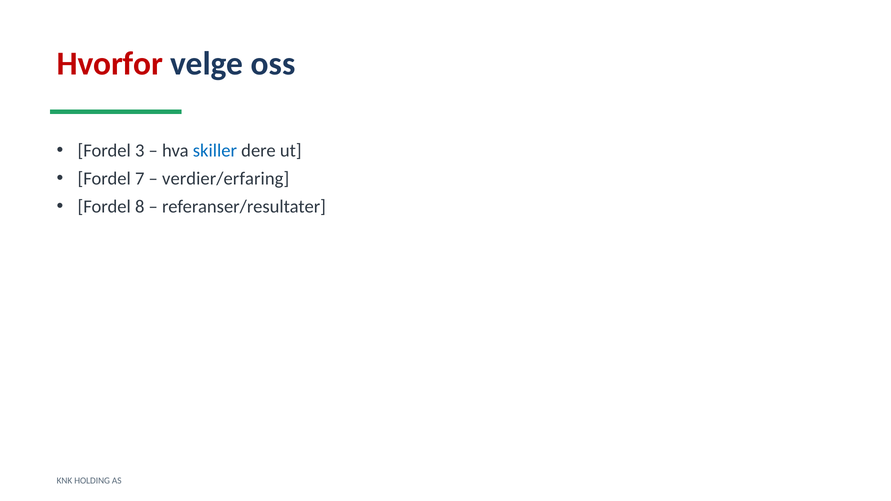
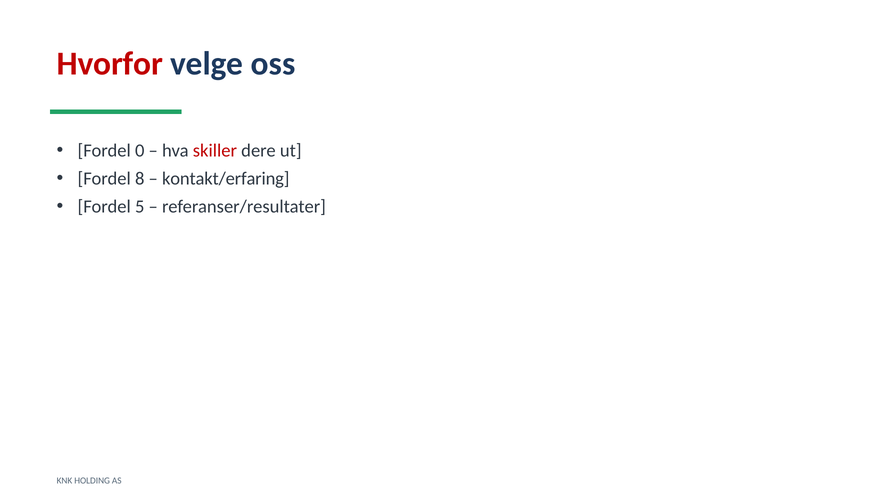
3: 3 -> 0
skiller colour: blue -> red
7: 7 -> 8
verdier/erfaring: verdier/erfaring -> kontakt/erfaring
8: 8 -> 5
